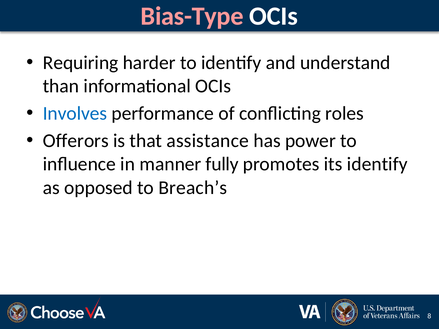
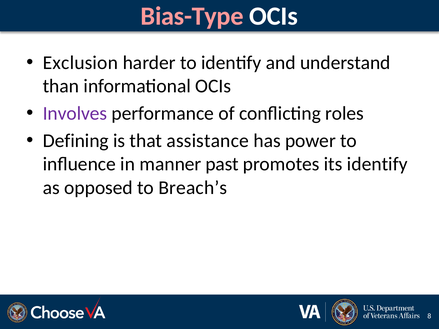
Requiring: Requiring -> Exclusion
Involves colour: blue -> purple
Offerors: Offerors -> Defining
fully: fully -> past
